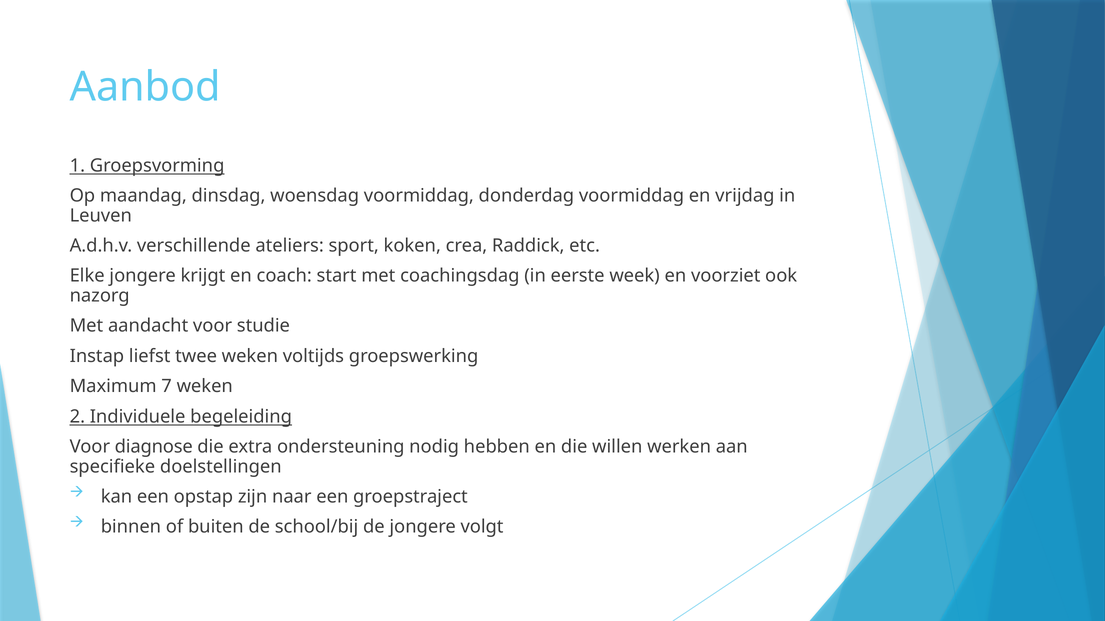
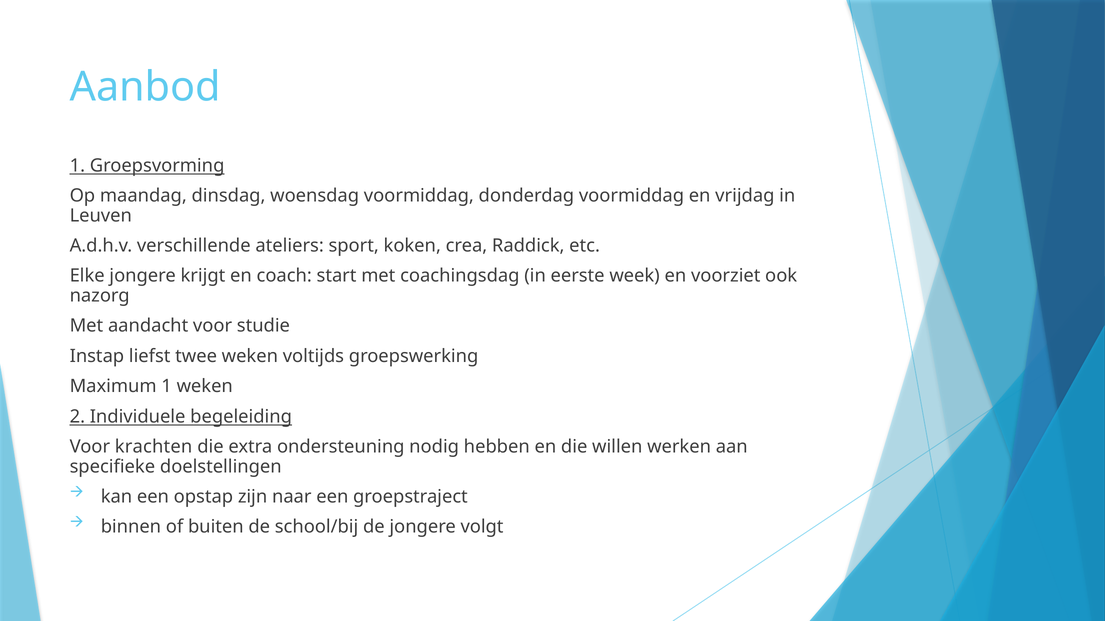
Maximum 7: 7 -> 1
diagnose: diagnose -> krachten
